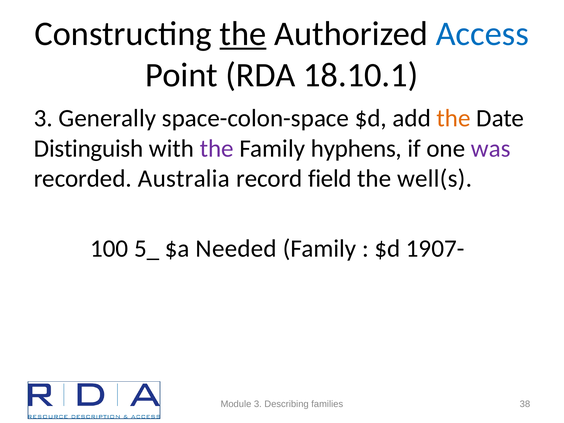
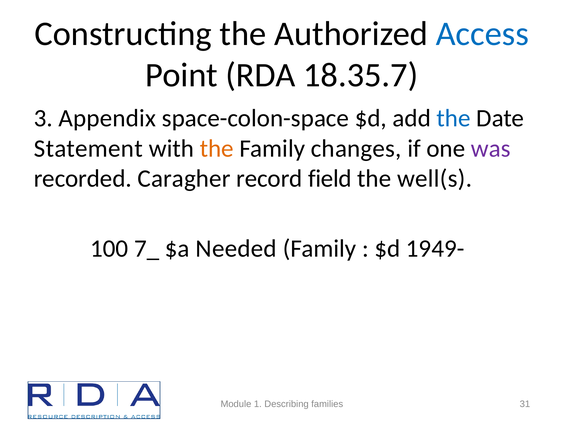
the at (243, 34) underline: present -> none
18.10.1: 18.10.1 -> 18.35.7
Generally: Generally -> Appendix
the at (454, 118) colour: orange -> blue
Distinguish: Distinguish -> Statement
the at (217, 148) colour: purple -> orange
hyphens: hyphens -> changes
Australia: Australia -> Caragher
5_: 5_ -> 7_
1907-: 1907- -> 1949-
Module 3: 3 -> 1
38: 38 -> 31
